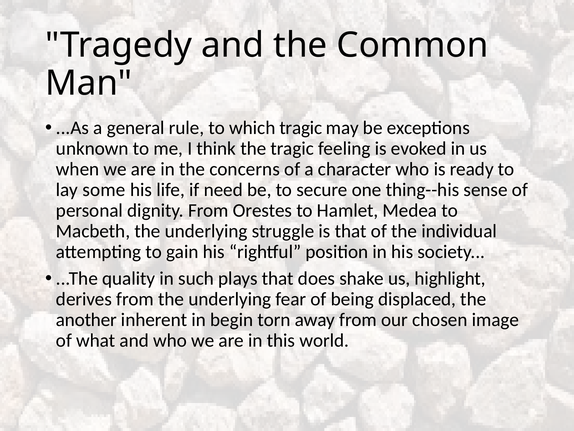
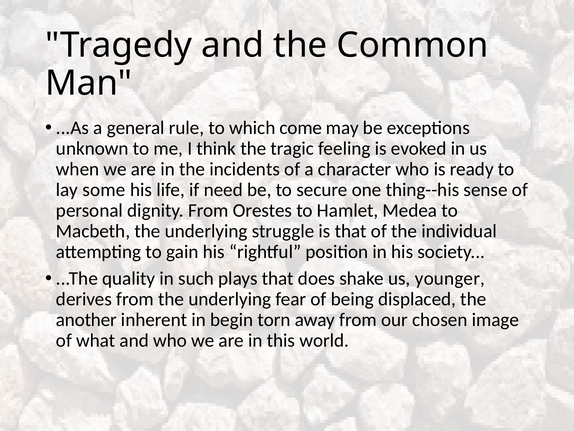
which tragic: tragic -> come
concerns: concerns -> incidents
highlight: highlight -> younger
